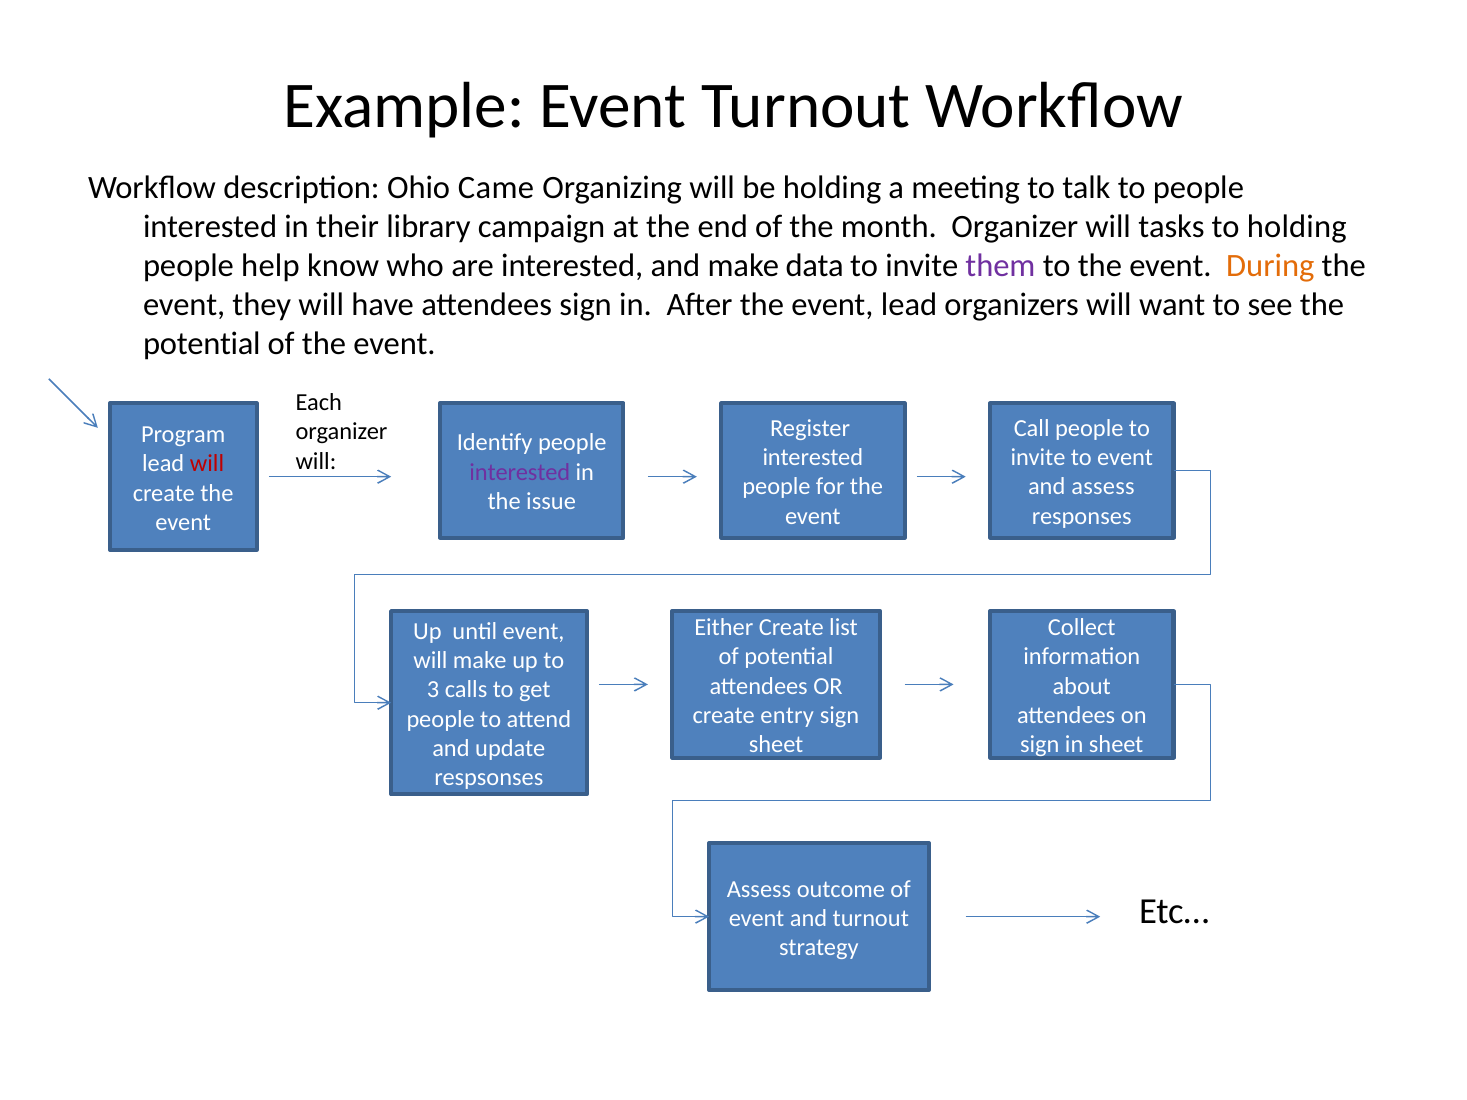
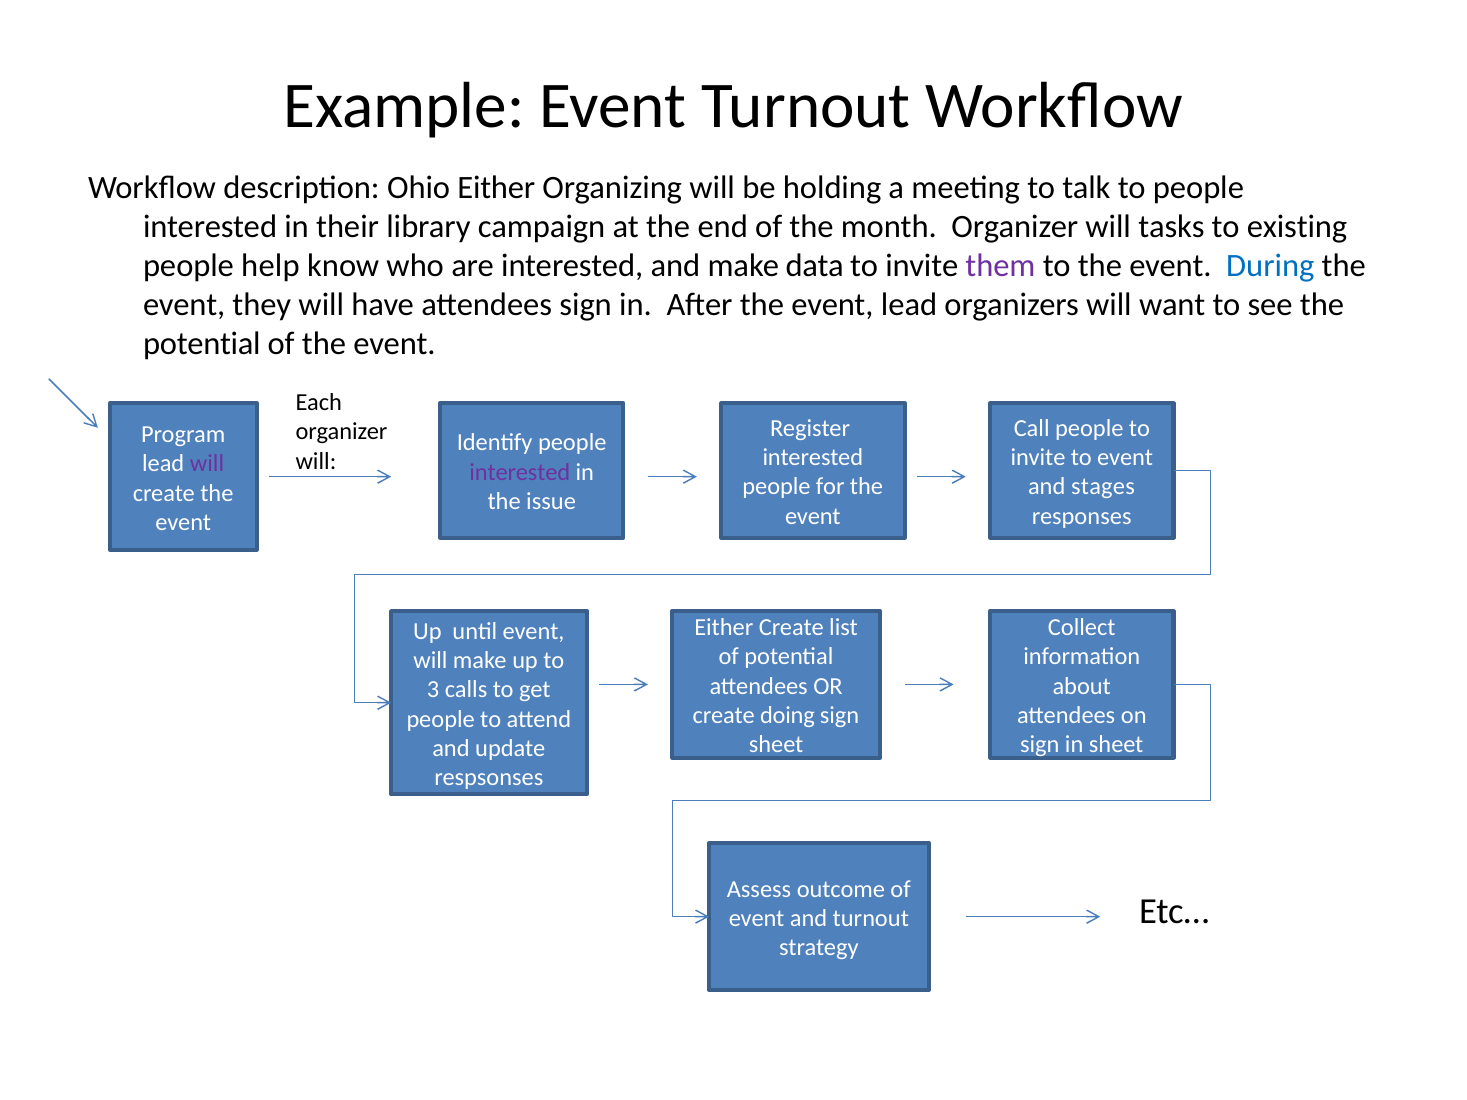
Ohio Came: Came -> Either
to holding: holding -> existing
During colour: orange -> blue
will at (207, 464) colour: red -> purple
and assess: assess -> stages
entry: entry -> doing
